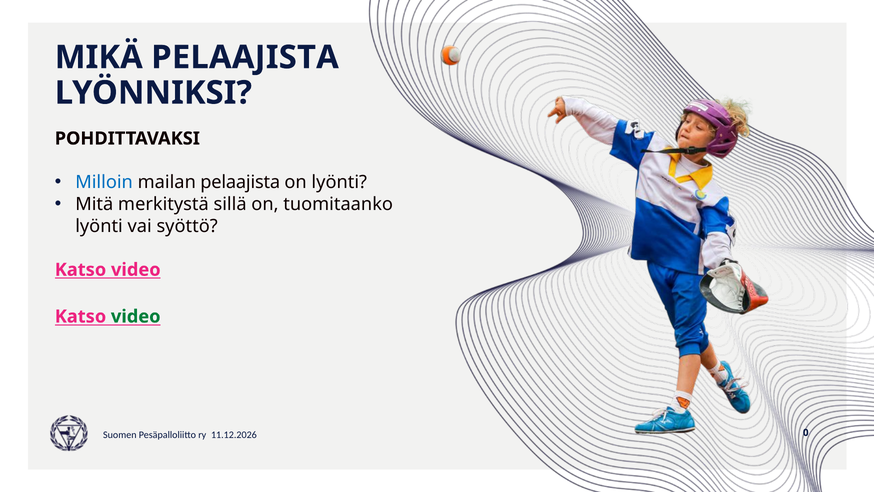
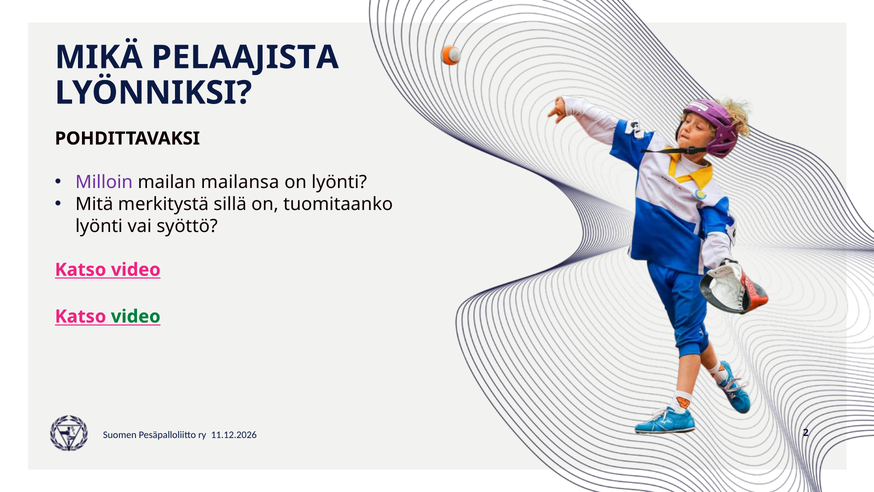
Milloin colour: blue -> purple
mailan pelaajista: pelaajista -> mailansa
0: 0 -> 2
